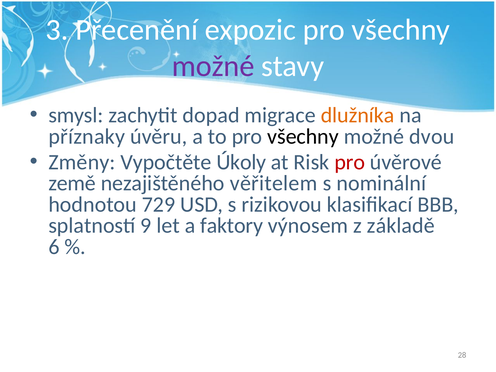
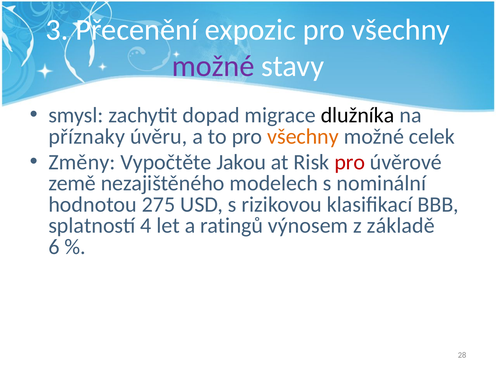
dlužníka colour: orange -> black
všechny at (303, 137) colour: black -> orange
dvou: dvou -> celek
Úkoly: Úkoly -> Jakou
věřitelem: věřitelem -> modelech
729: 729 -> 275
9: 9 -> 4
faktory: faktory -> ratingů
